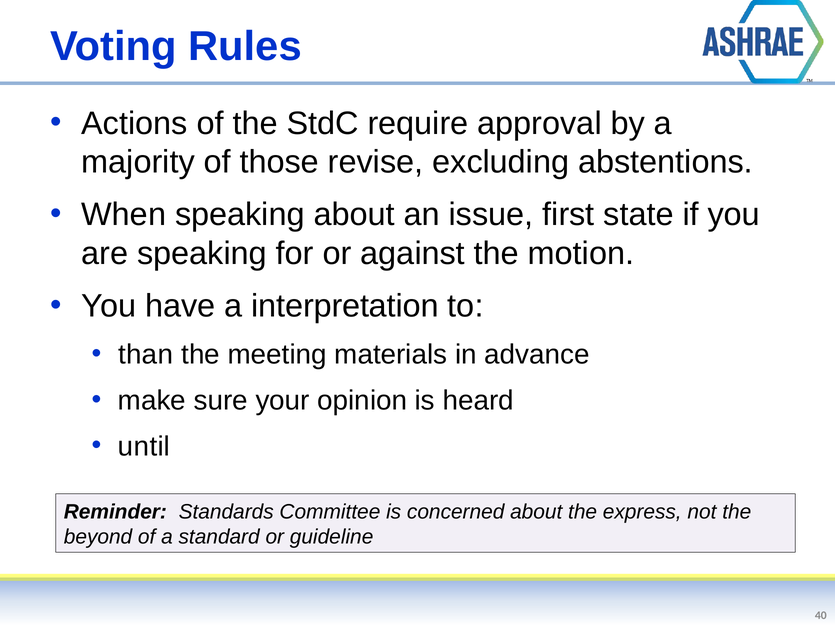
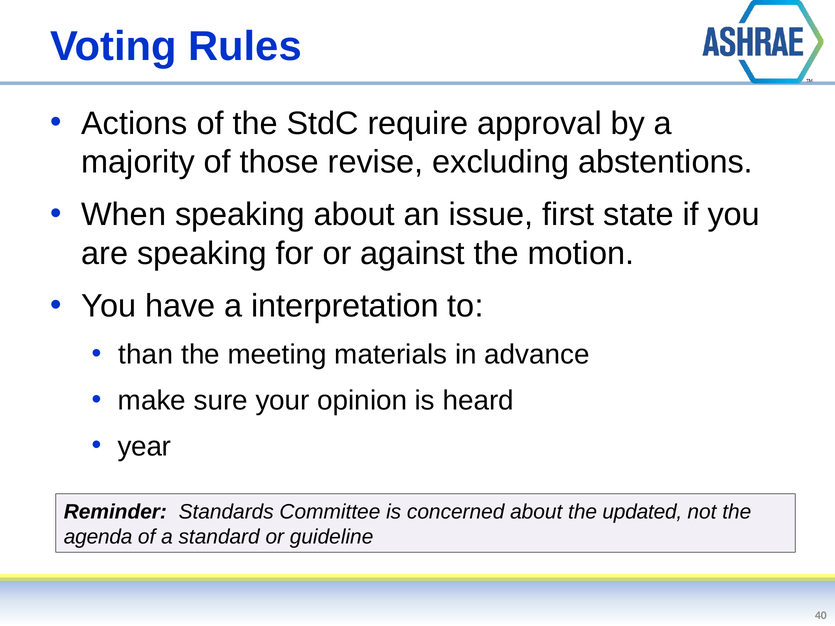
until: until -> year
express: express -> updated
beyond: beyond -> agenda
